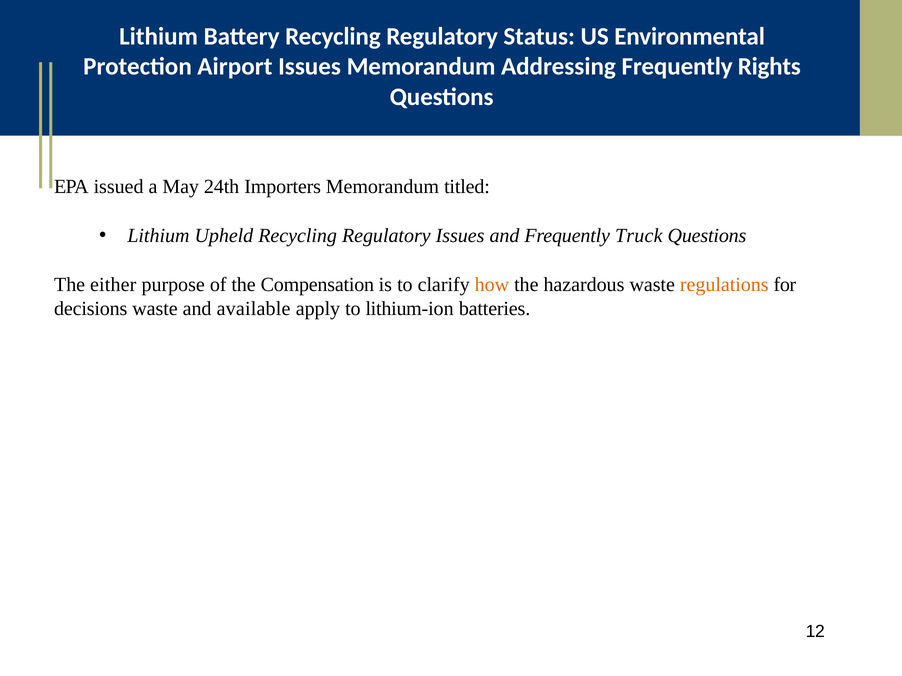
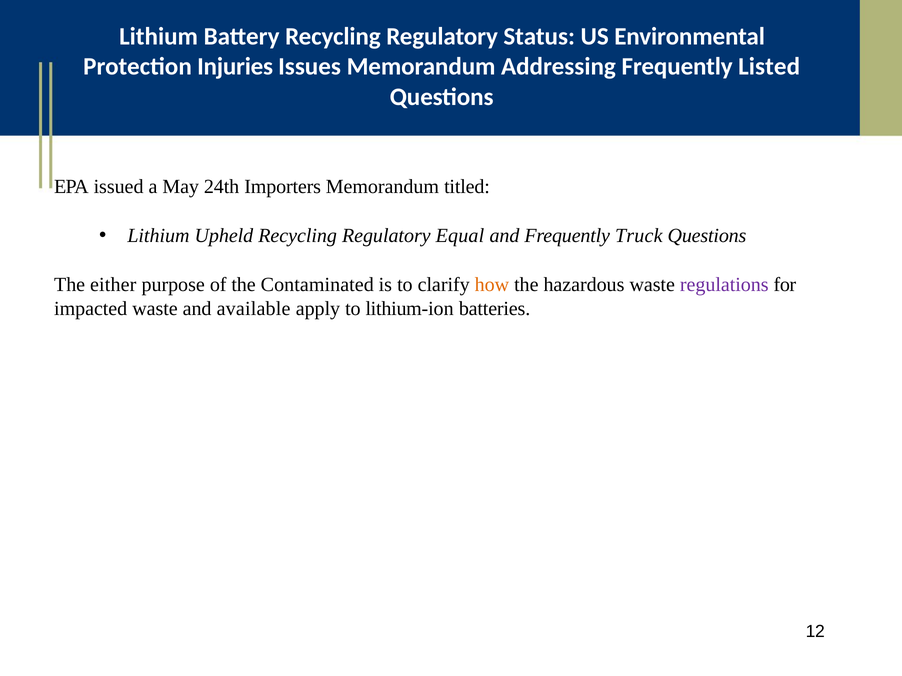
Airport: Airport -> Injuries
Rights: Rights -> Listed
Regulatory Issues: Issues -> Equal
Compensation: Compensation -> Contaminated
regulations colour: orange -> purple
decisions: decisions -> impacted
